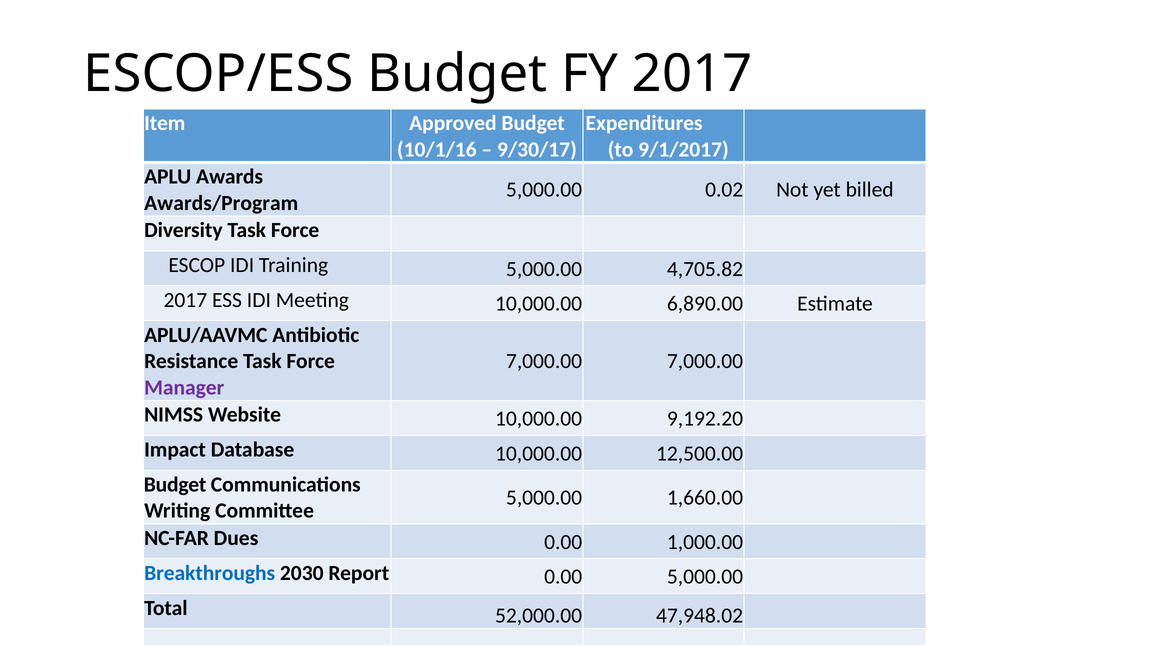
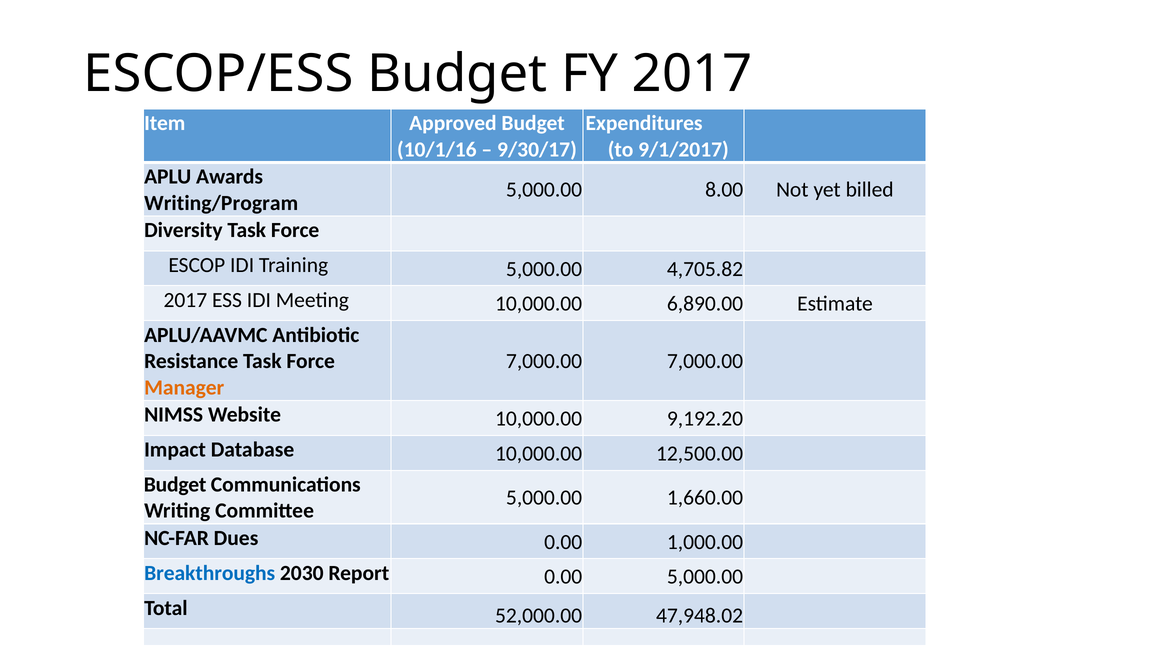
0.02: 0.02 -> 8.00
Awards/Program: Awards/Program -> Writing/Program
Manager colour: purple -> orange
